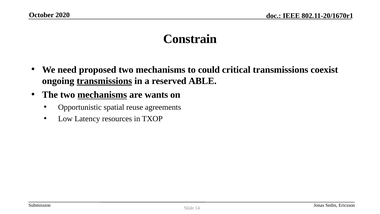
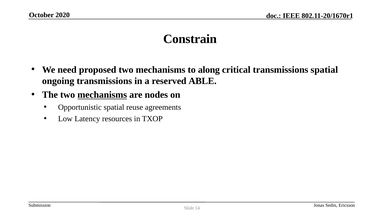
could: could -> along
transmissions coexist: coexist -> spatial
transmissions at (104, 81) underline: present -> none
wants: wants -> nodes
